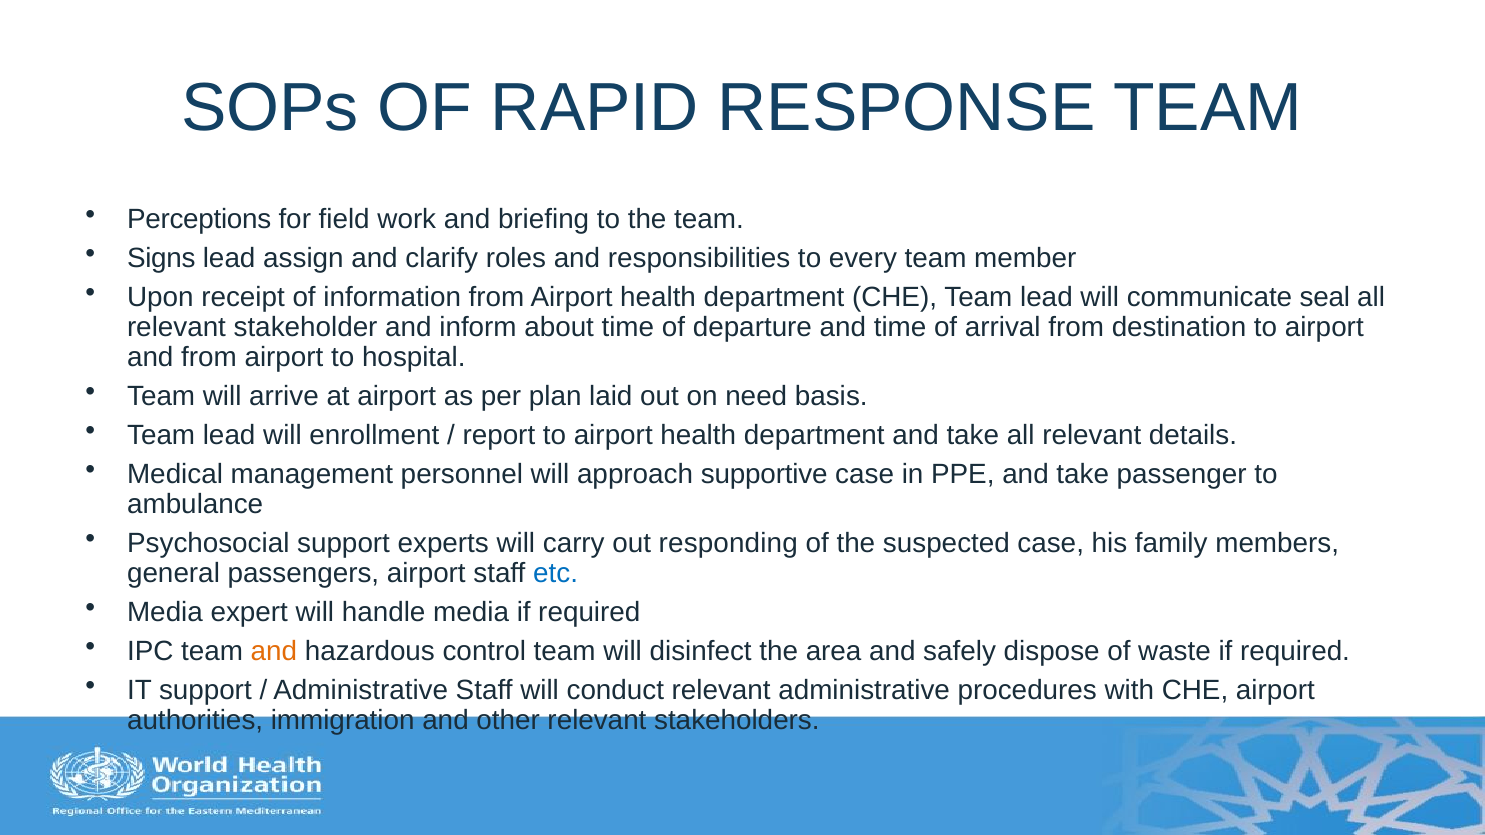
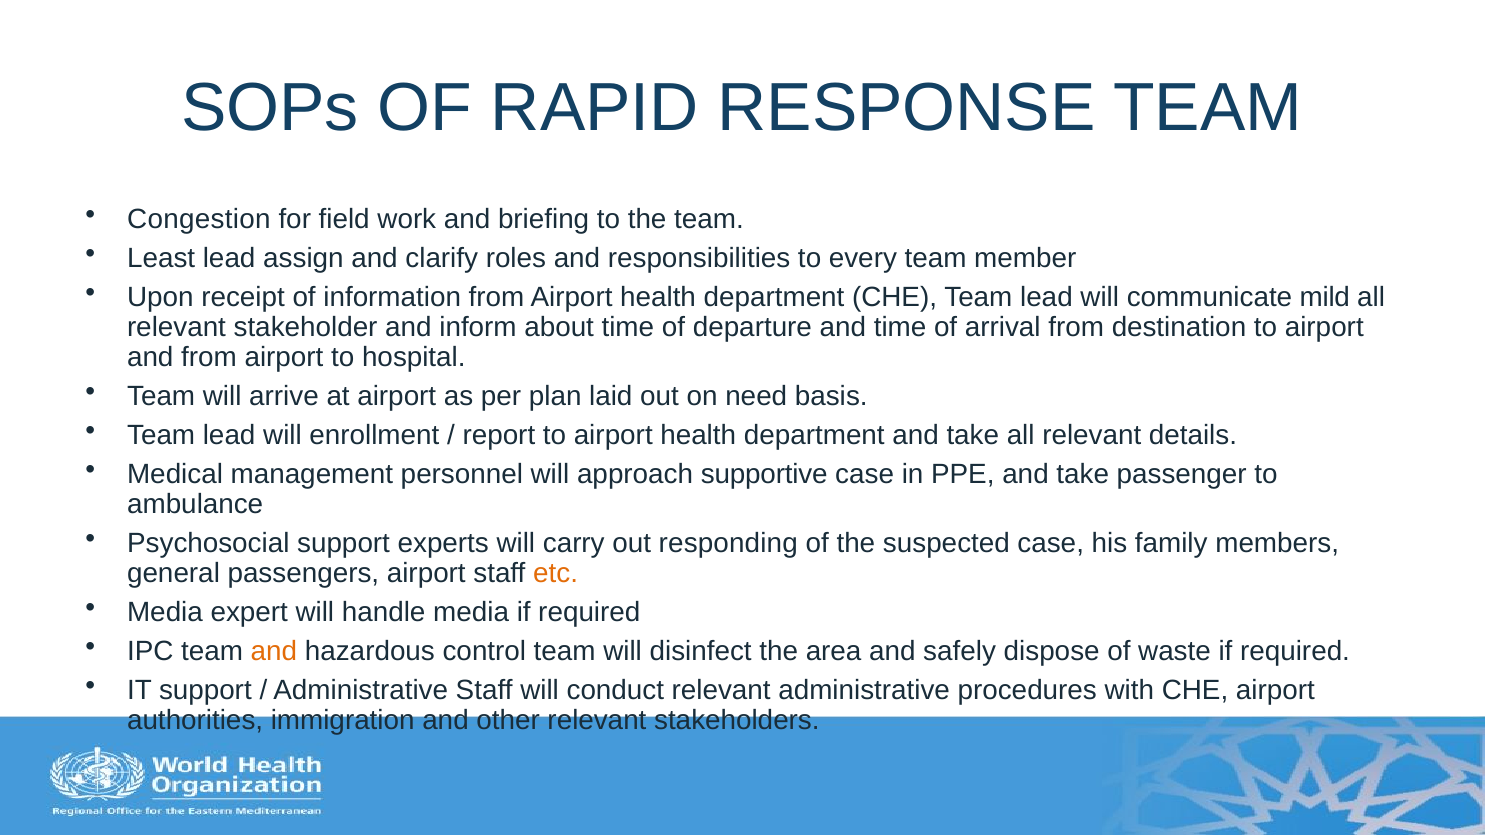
Perceptions: Perceptions -> Congestion
Signs: Signs -> Least
seal: seal -> mild
etc colour: blue -> orange
